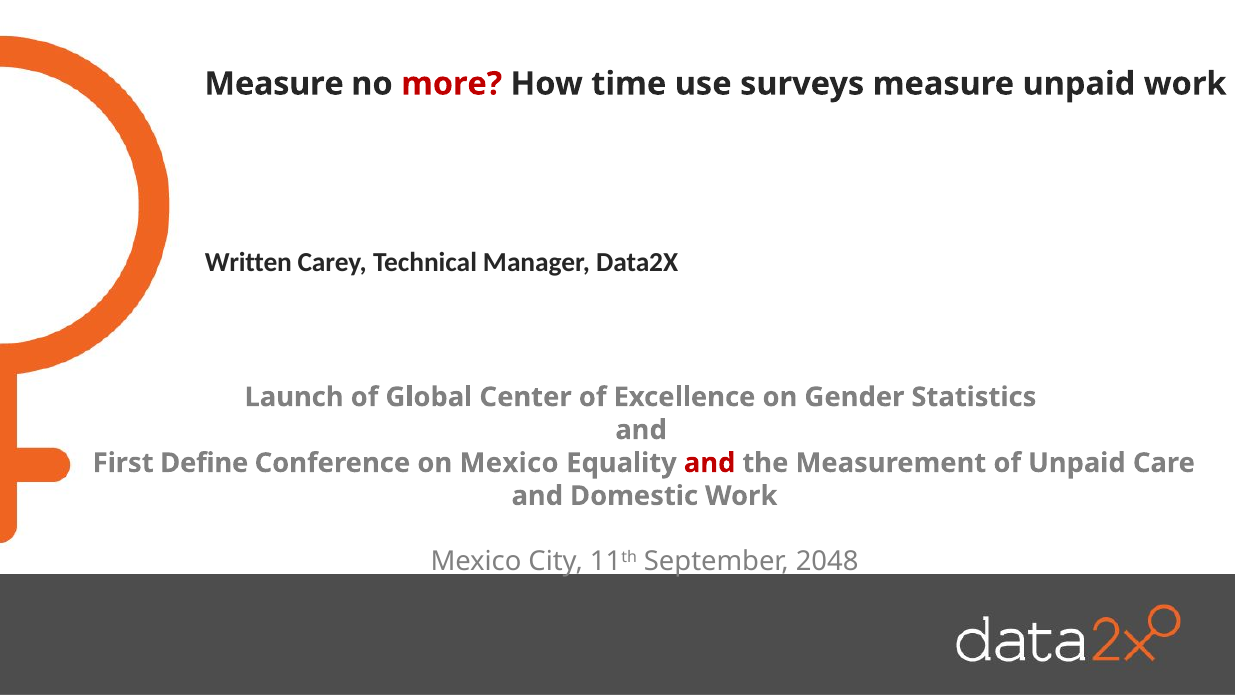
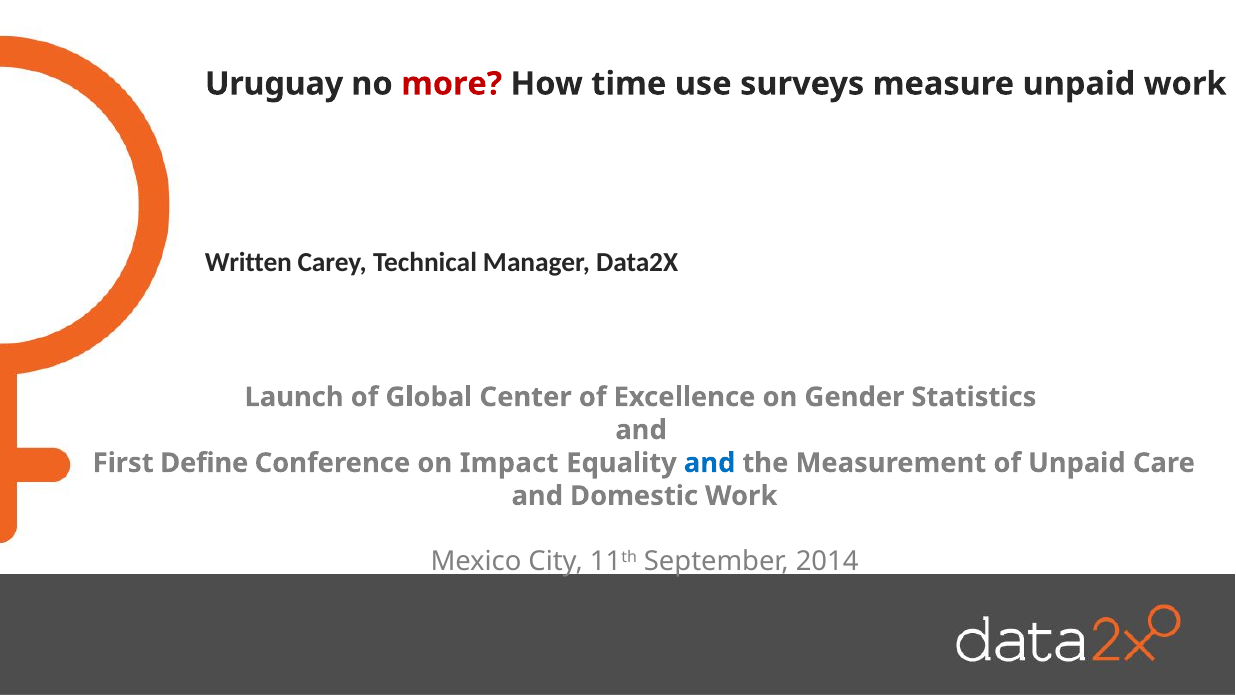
Measure at (274, 84): Measure -> Uruguay
on Mexico: Mexico -> Impact
and at (710, 463) colour: red -> blue
2048: 2048 -> 2014
